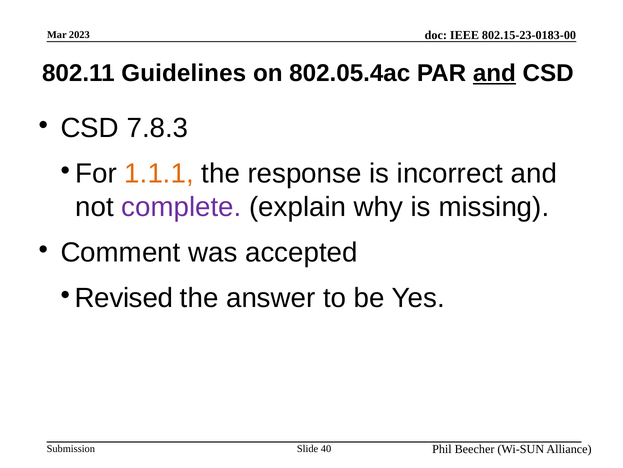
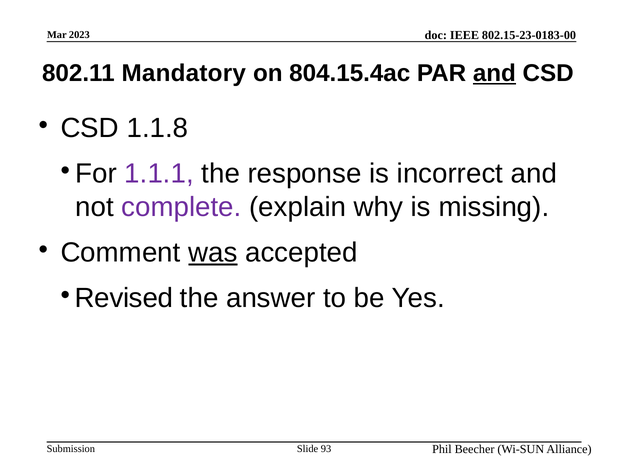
Guidelines: Guidelines -> Mandatory
802.05.4ac: 802.05.4ac -> 804.15.4ac
7.8.3: 7.8.3 -> 1.1.8
1.1.1 colour: orange -> purple
was underline: none -> present
40: 40 -> 93
